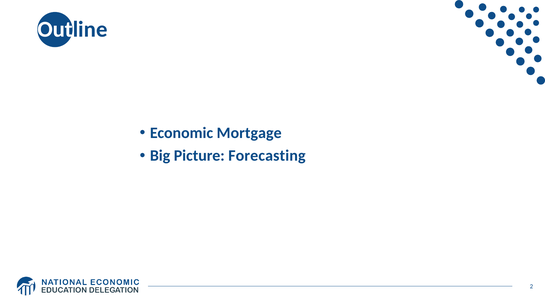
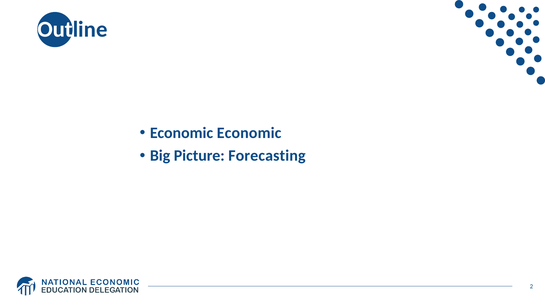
Economic Mortgage: Mortgage -> Economic
